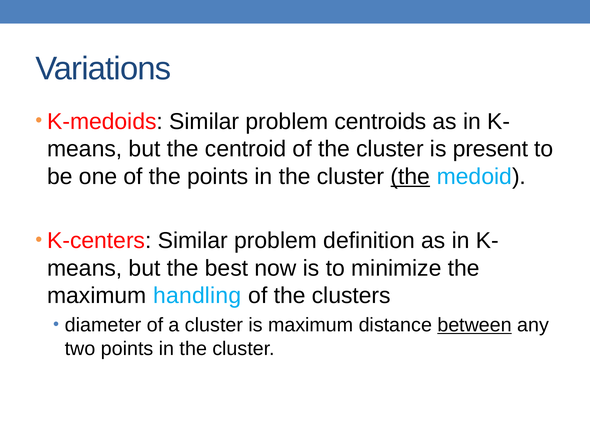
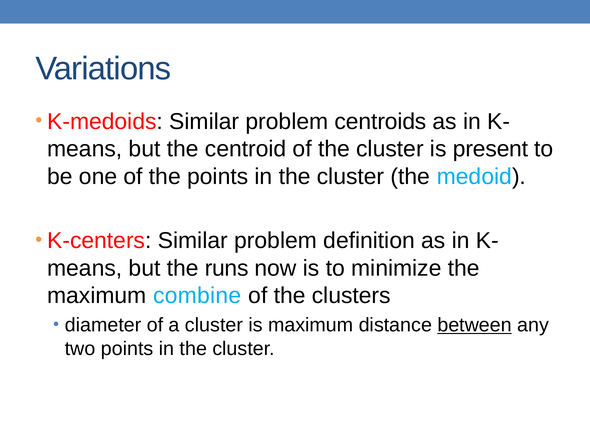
the at (410, 177) underline: present -> none
best: best -> runs
handling: handling -> combine
